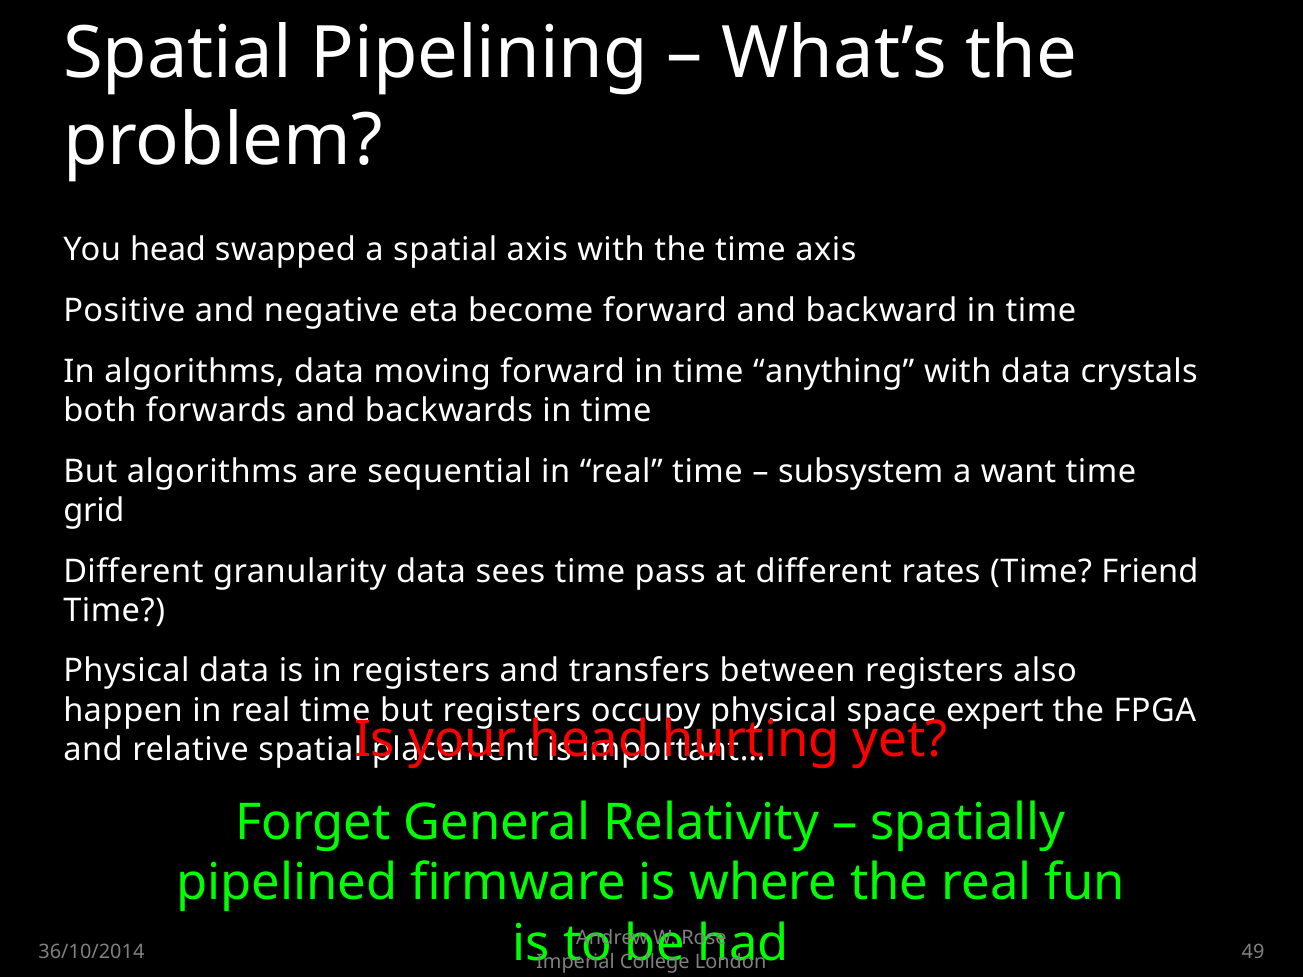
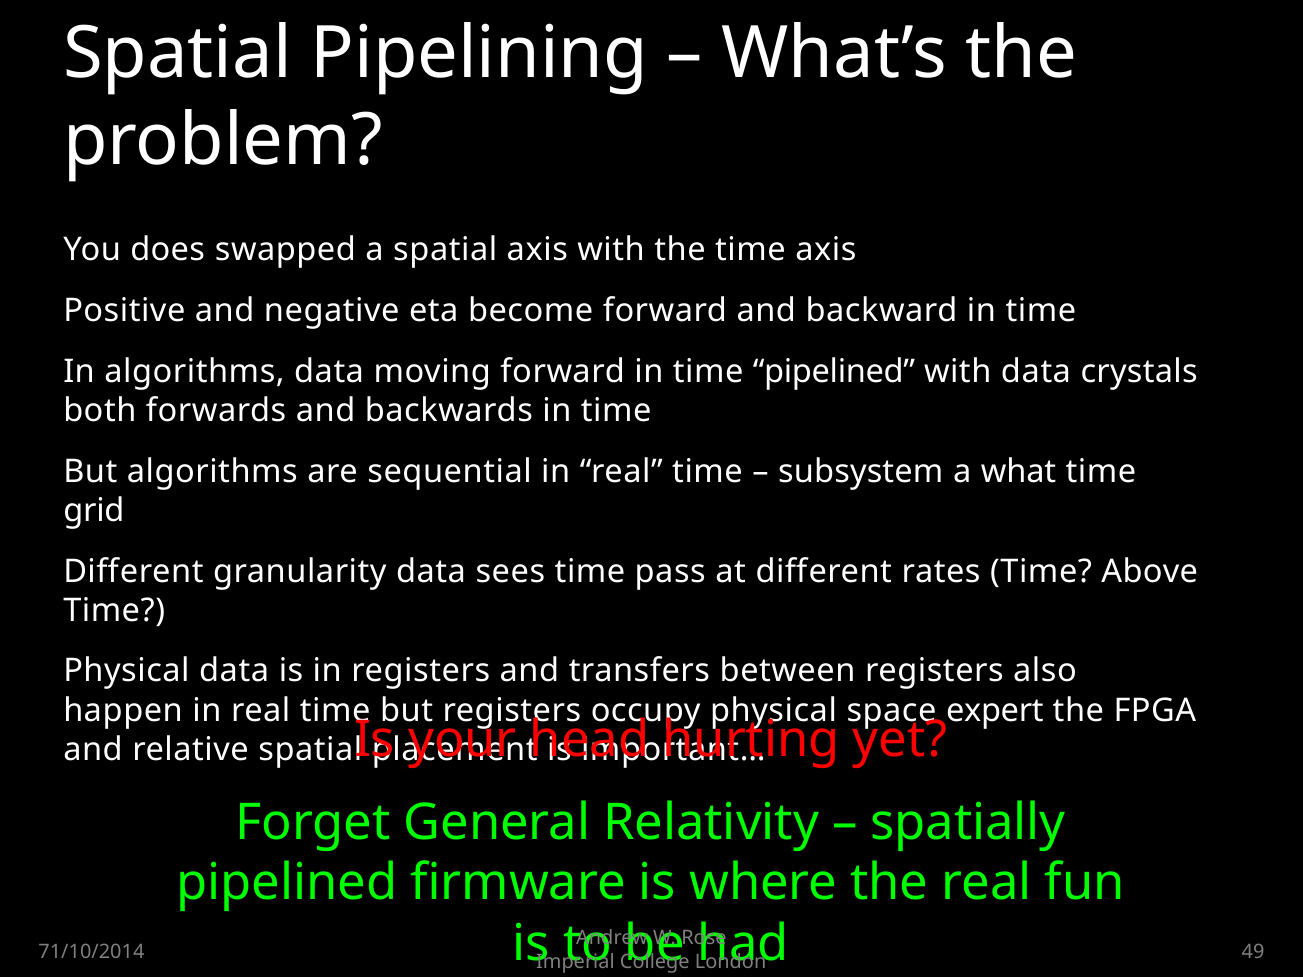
You head: head -> does
time anything: anything -> pipelined
want: want -> what
Friend: Friend -> Above
36/10/2014: 36/10/2014 -> 71/10/2014
